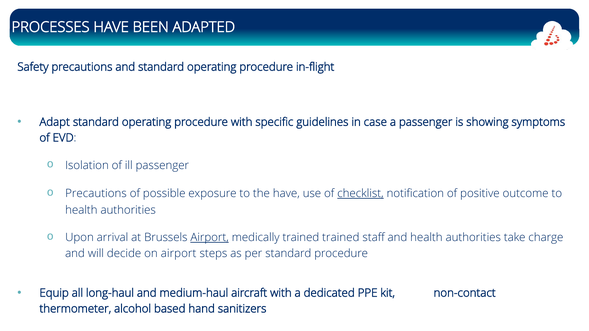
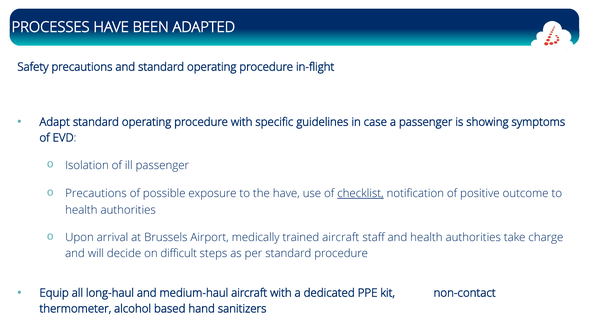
Airport at (210, 238) underline: present -> none
trained trained: trained -> aircraft
on airport: airport -> difficult
